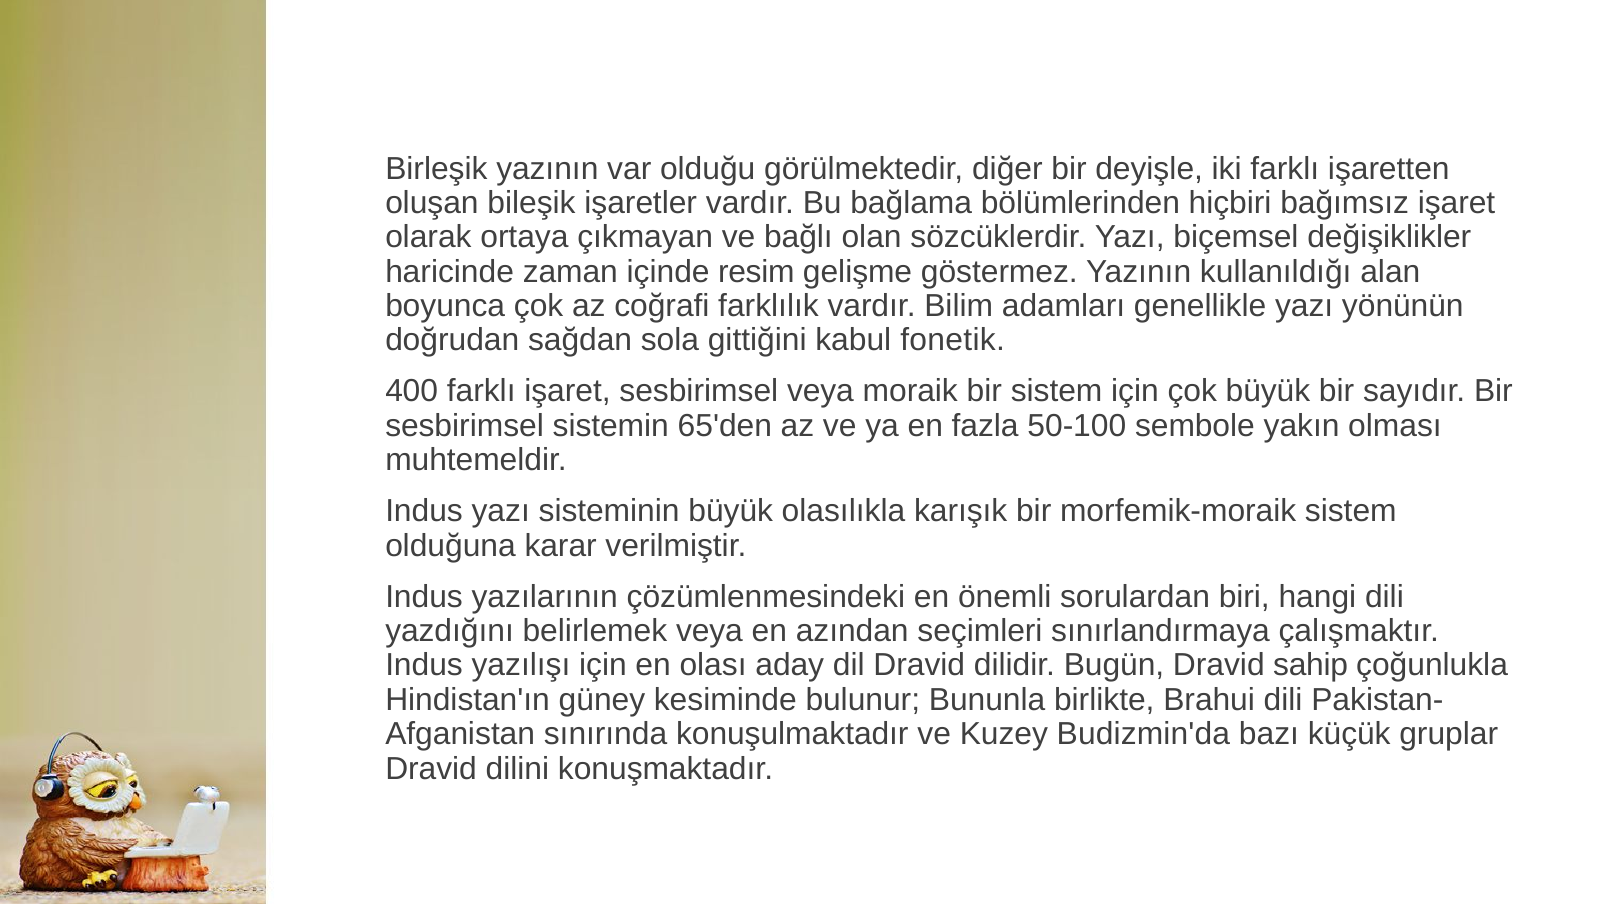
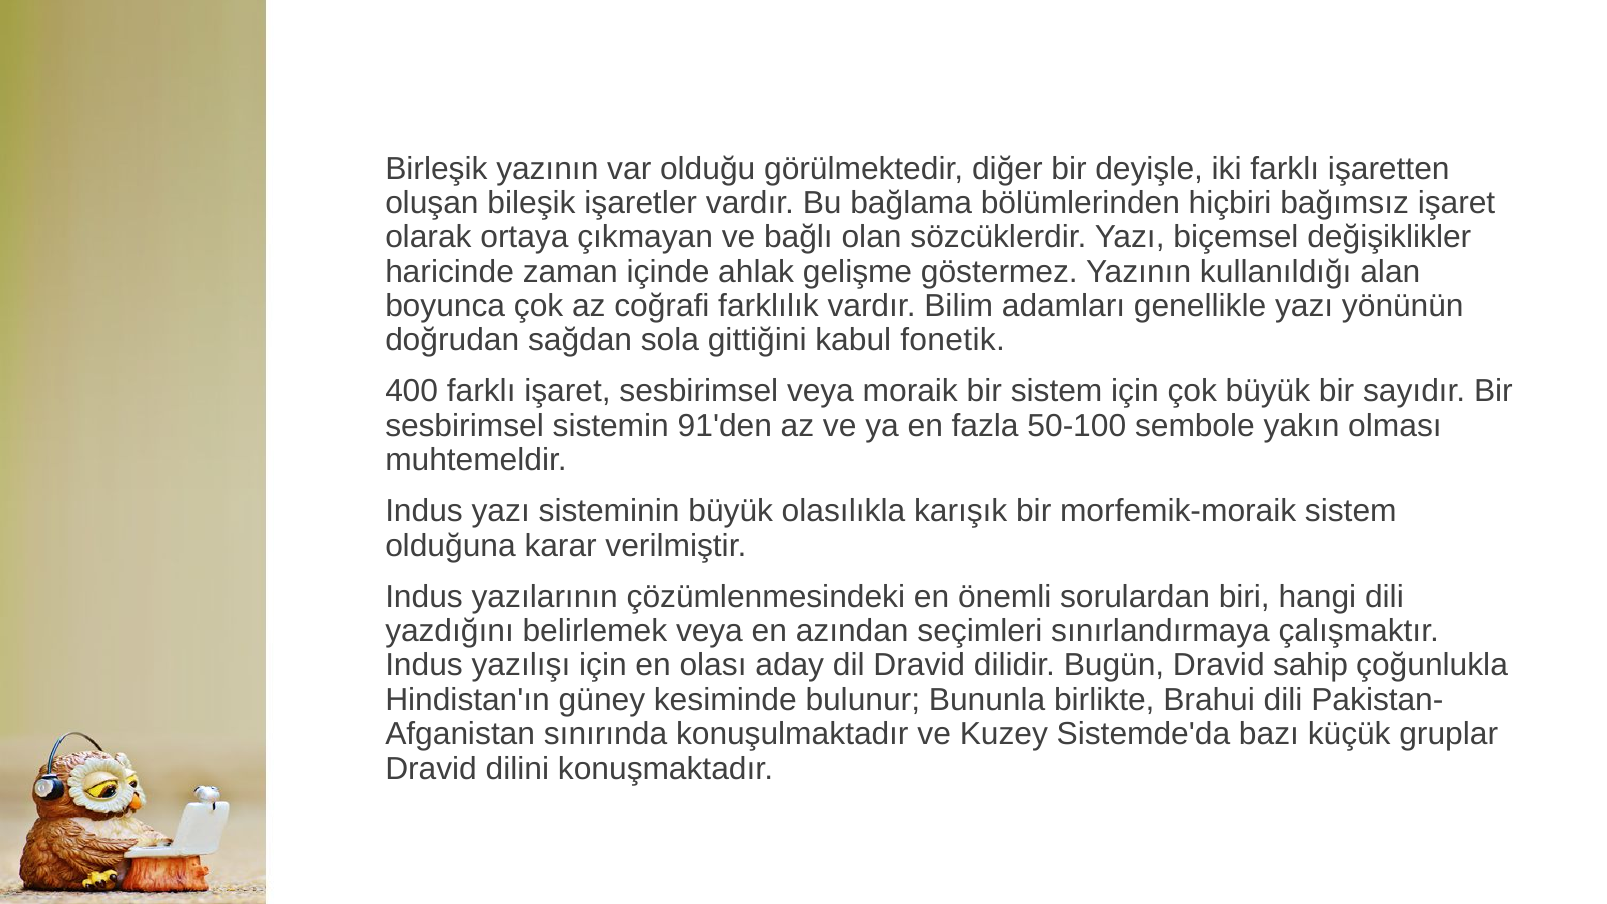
resim: resim -> ahlak
65'den: 65'den -> 91'den
Budizmin'da: Budizmin'da -> Sistemde'da
